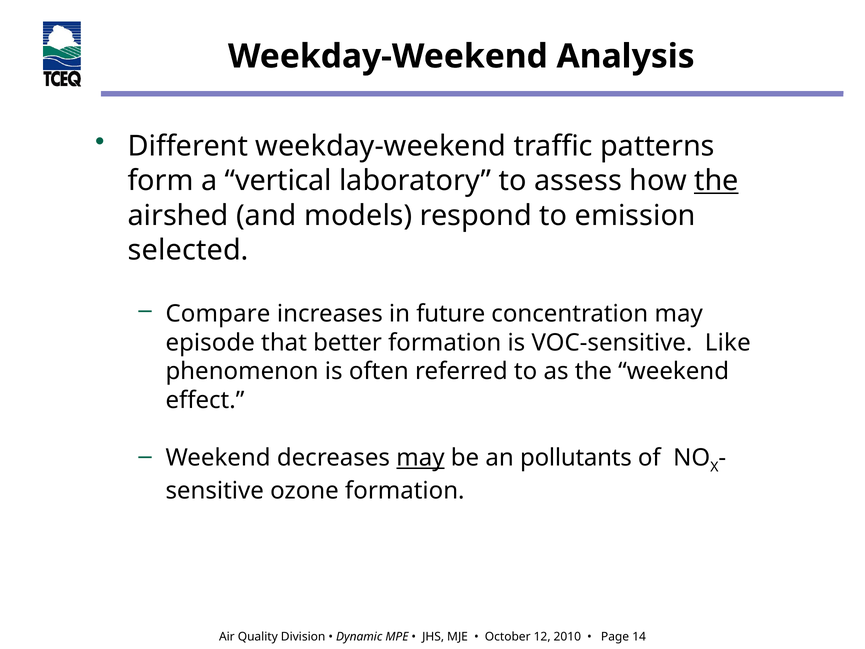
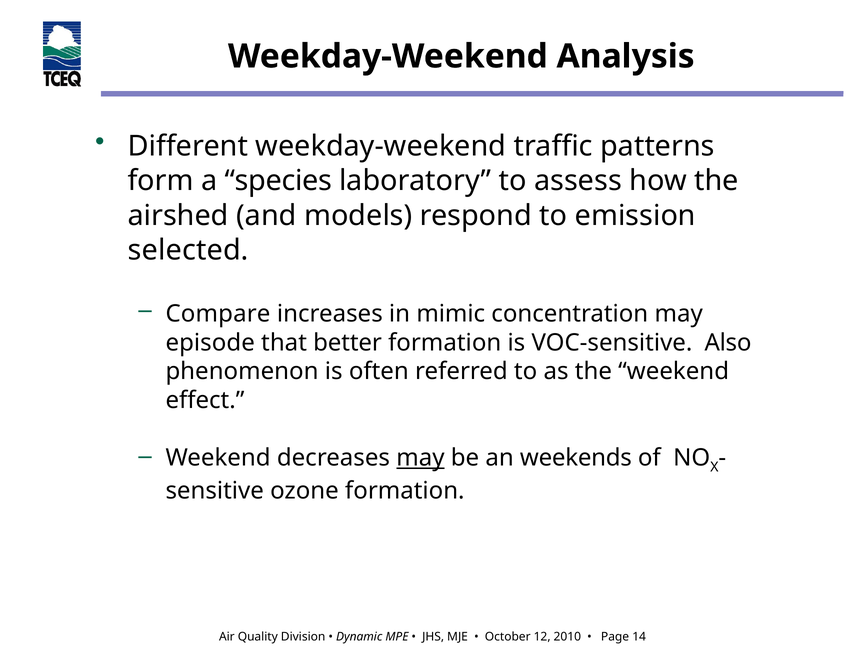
vertical: vertical -> species
the at (716, 181) underline: present -> none
future: future -> mimic
Like: Like -> Also
pollutants: pollutants -> weekends
